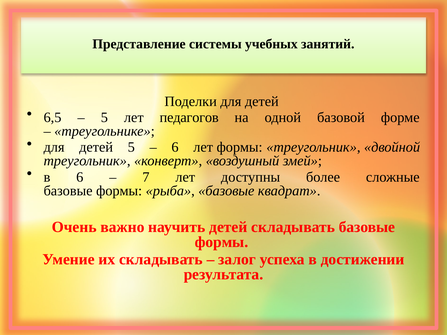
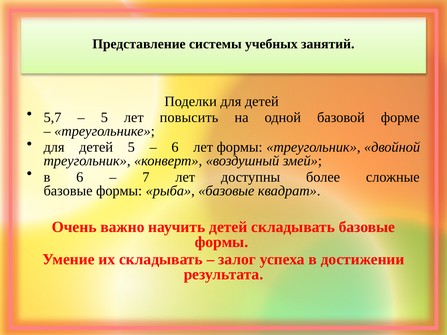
6,5: 6,5 -> 5,7
педагогов: педагогов -> повысить
